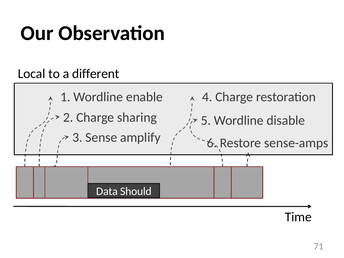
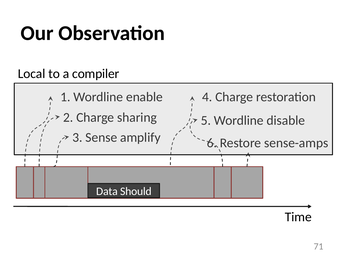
different: different -> compiler
